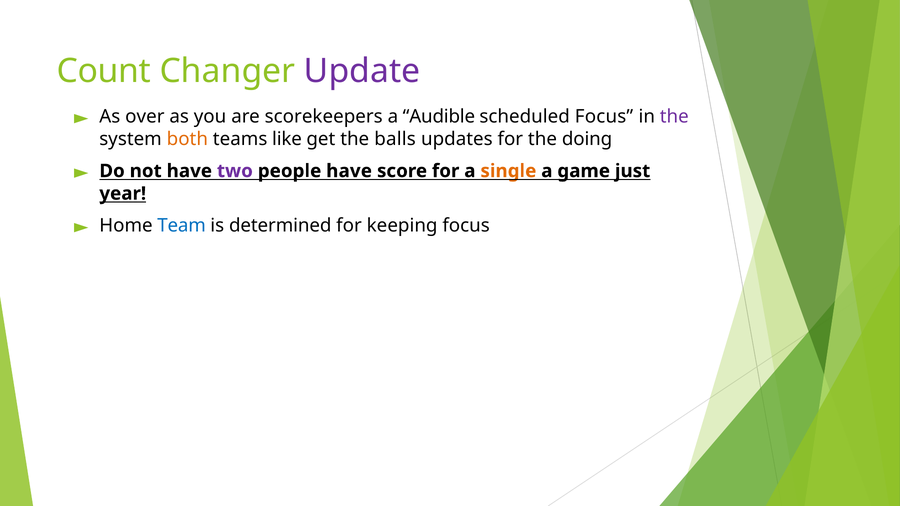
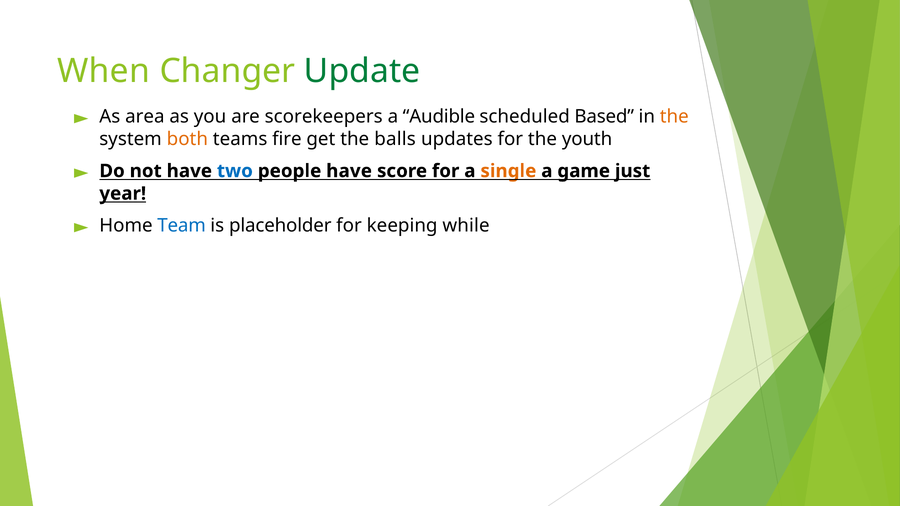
Count: Count -> When
Update colour: purple -> green
over: over -> area
scheduled Focus: Focus -> Based
the at (674, 117) colour: purple -> orange
like: like -> fire
doing: doing -> youth
two colour: purple -> blue
determined: determined -> placeholder
keeping focus: focus -> while
